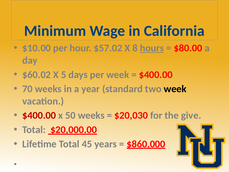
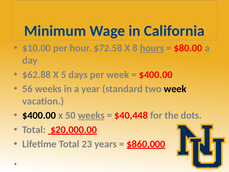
$57.02: $57.02 -> $72.58
$60.02: $60.02 -> $62.88
70: 70 -> 56
$400.00 at (39, 115) colour: red -> black
weeks at (91, 115) underline: none -> present
$20,030: $20,030 -> $40,448
give: give -> dots
45: 45 -> 23
